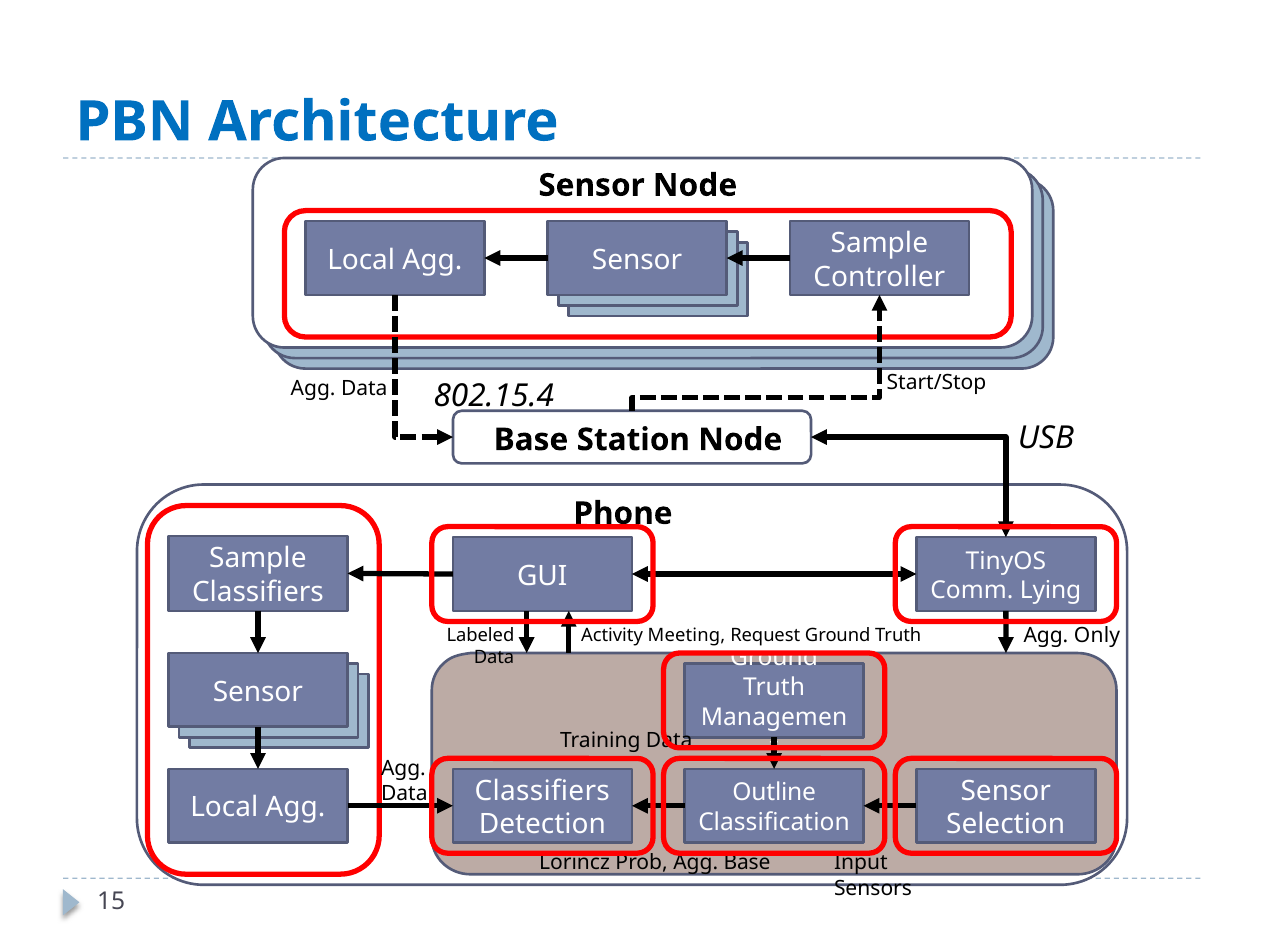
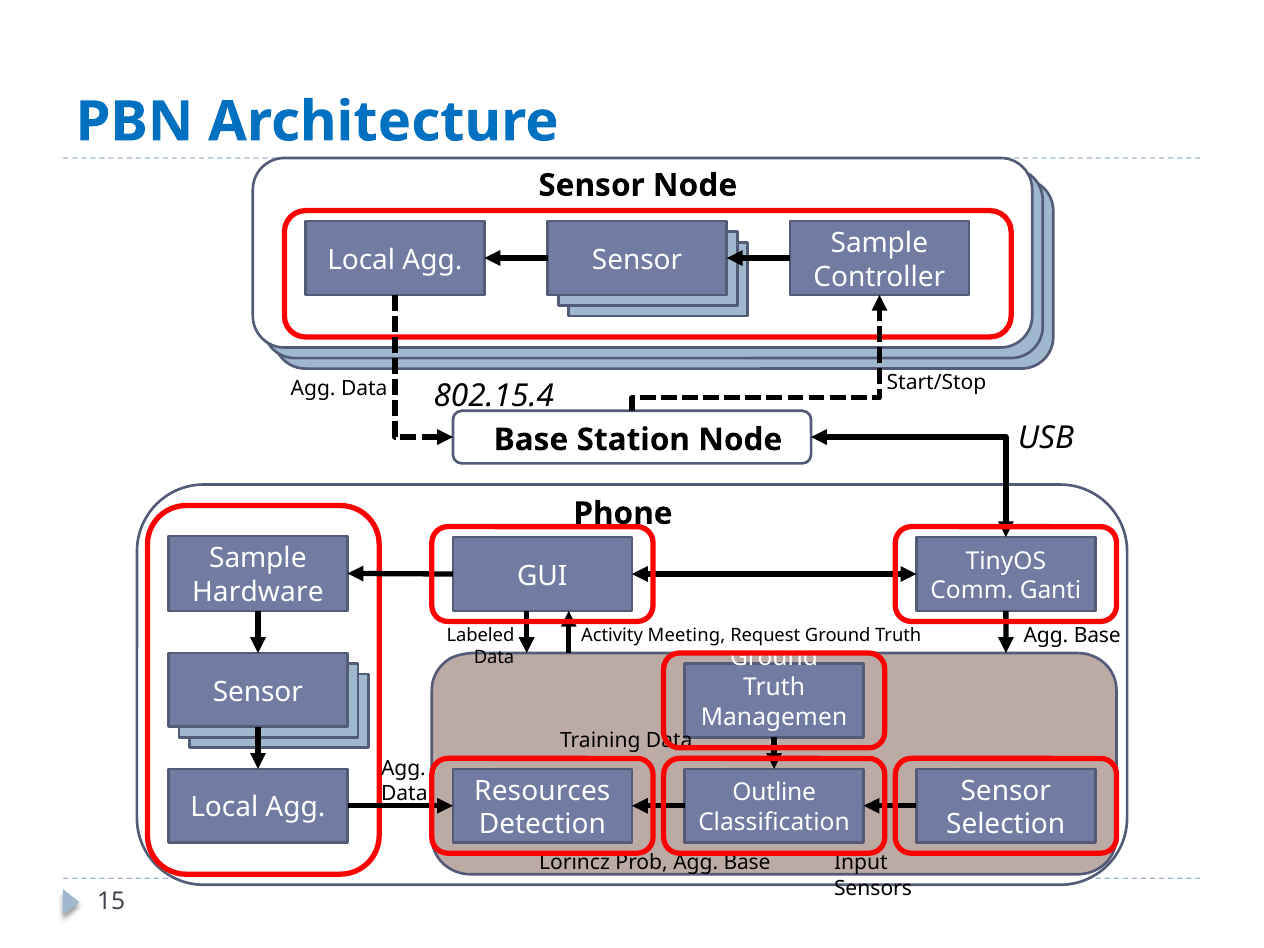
Lying: Lying -> Ganti
Classifiers at (258, 592): Classifiers -> Hardware
Truth Agg Only: Only -> Base
Classifiers at (542, 791): Classifiers -> Resources
